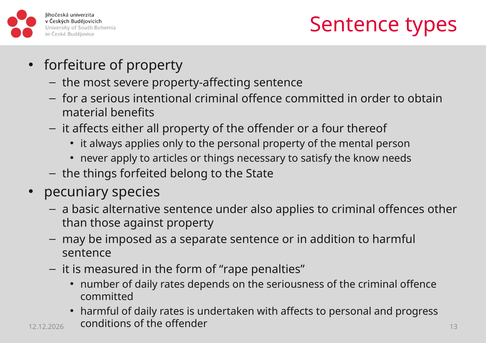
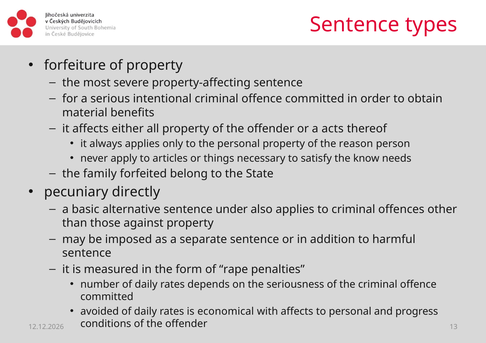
four: four -> acts
mental: mental -> reason
the things: things -> family
species: species -> directly
harmful at (100, 312): harmful -> avoided
undertaken: undertaken -> economical
